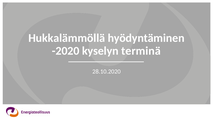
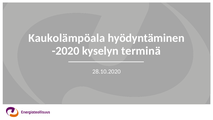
Hukkalämmöllä: Hukkalämmöllä -> Kaukolämpöala
